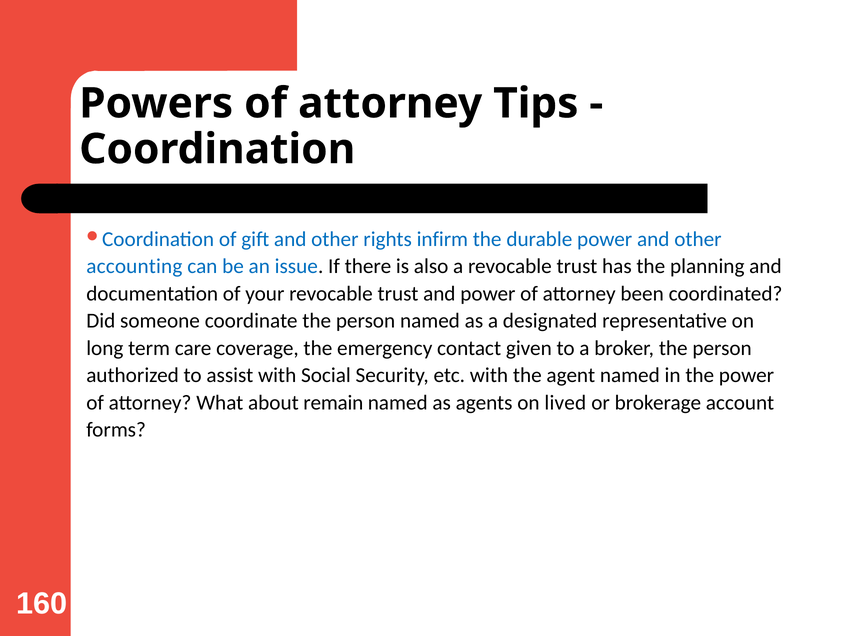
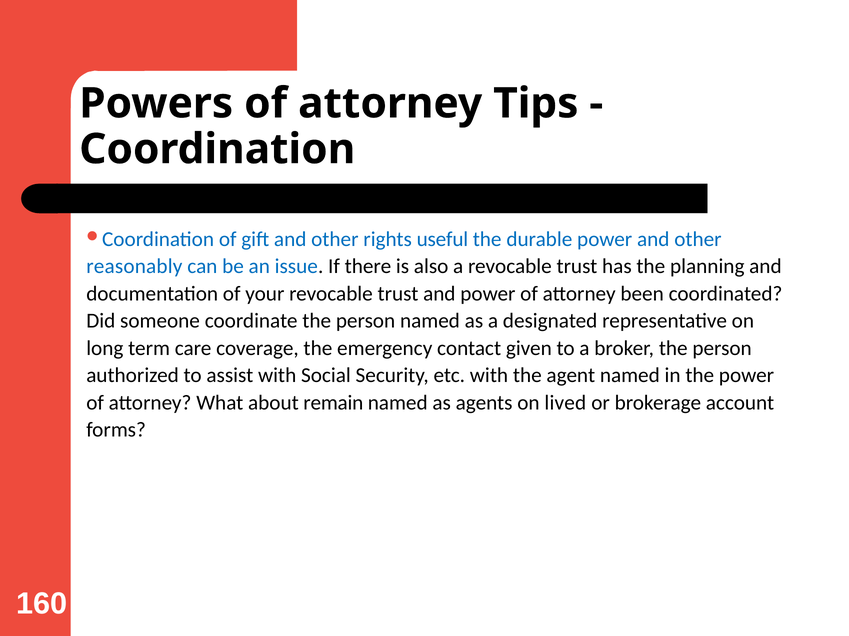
infirm: infirm -> useful
accounting: accounting -> reasonably
